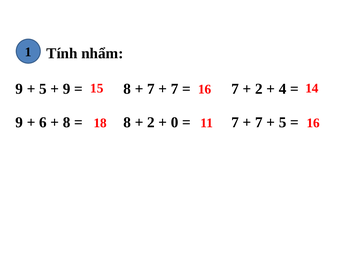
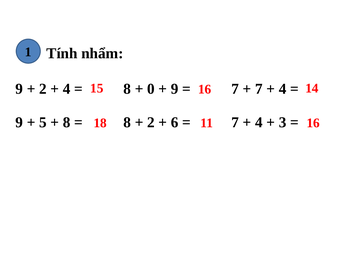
5 at (43, 89): 5 -> 2
9 at (67, 89): 9 -> 4
7 at (151, 89): 7 -> 0
7 at (175, 89): 7 -> 9
2 at (259, 89): 2 -> 7
6: 6 -> 5
0: 0 -> 6
7 at (259, 122): 7 -> 4
5 at (283, 122): 5 -> 3
